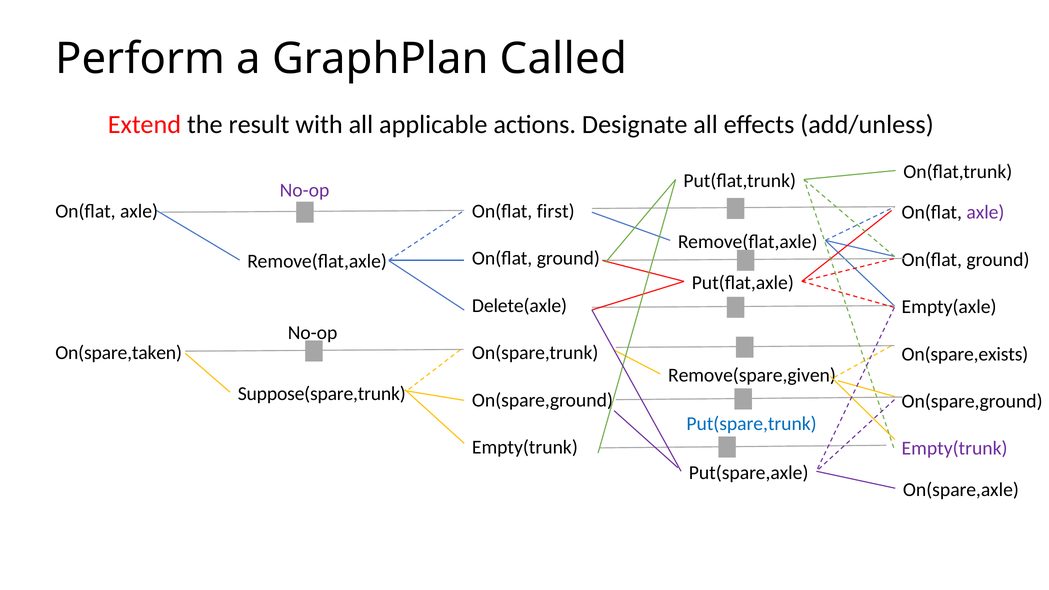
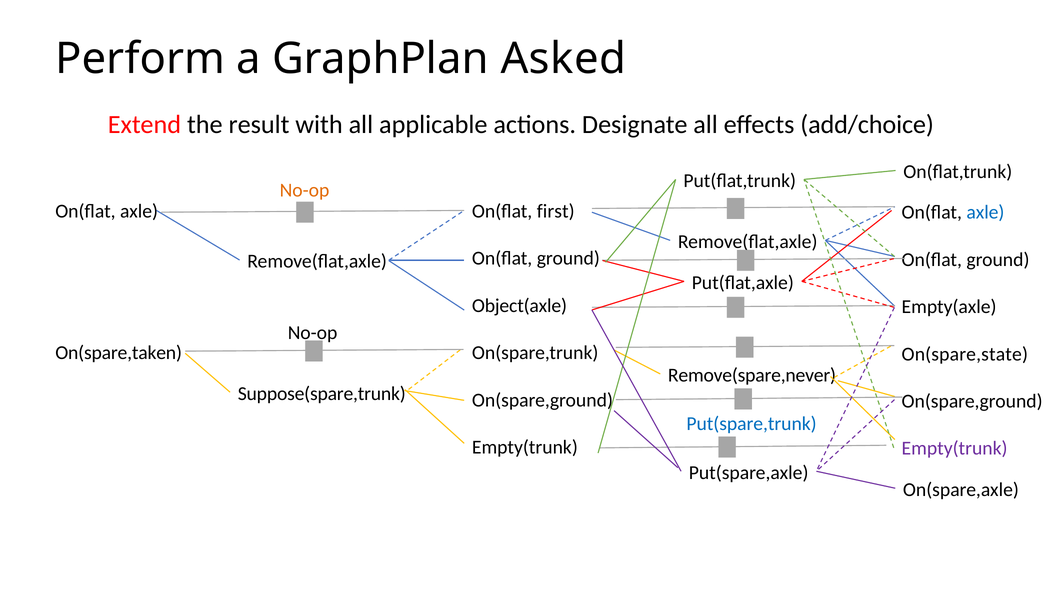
Called: Called -> Asked
add/unless: add/unless -> add/choice
No-op at (305, 190) colour: purple -> orange
axle at (985, 212) colour: purple -> blue
Delete(axle: Delete(axle -> Object(axle
On(spare,exists: On(spare,exists -> On(spare,state
Remove(spare,given: Remove(spare,given -> Remove(spare,never
